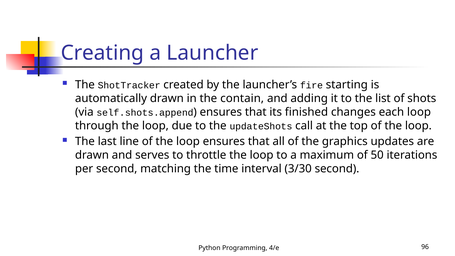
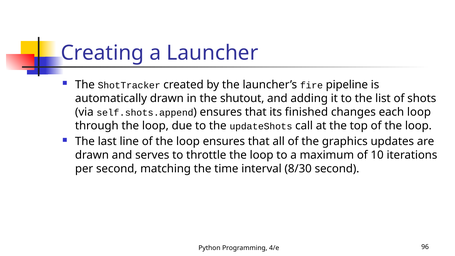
starting: starting -> pipeline
contain: contain -> shutout
50: 50 -> 10
3/30: 3/30 -> 8/30
